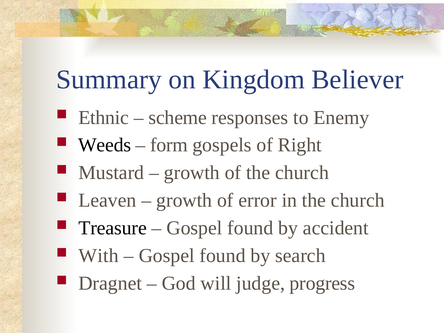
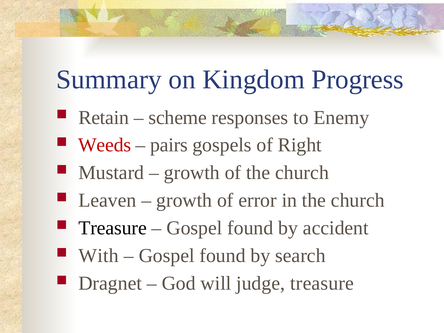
Believer: Believer -> Progress
Ethnic: Ethnic -> Retain
Weeds colour: black -> red
form: form -> pairs
judge progress: progress -> treasure
